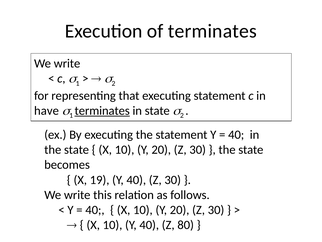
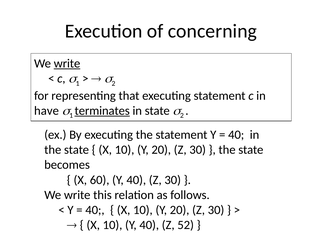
of terminates: terminates -> concerning
write at (67, 63) underline: none -> present
19: 19 -> 60
80: 80 -> 52
